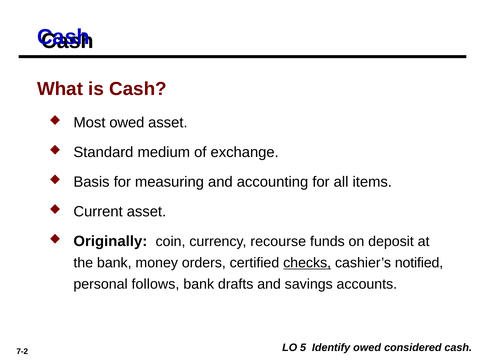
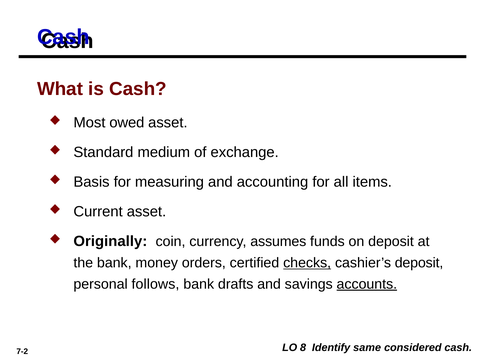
recourse: recourse -> assumes
cashier’s notified: notified -> deposit
accounts underline: none -> present
5: 5 -> 8
Identify owed: owed -> same
